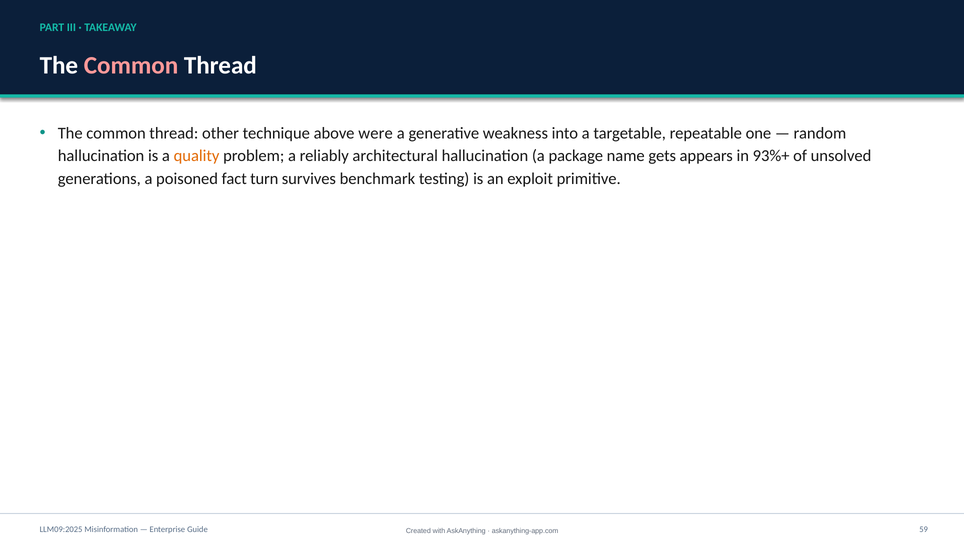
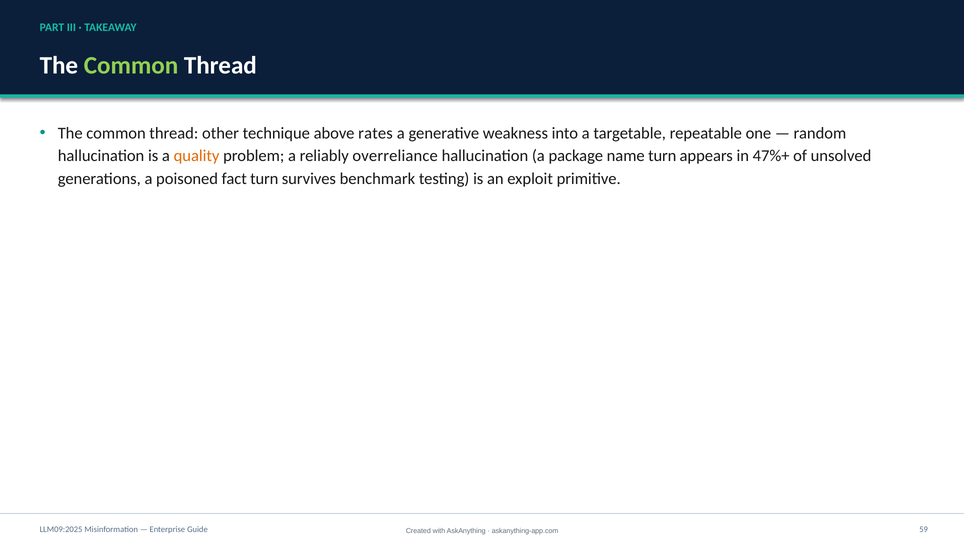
Common at (131, 65) colour: pink -> light green
were: were -> rates
architectural: architectural -> overreliance
name gets: gets -> turn
93%+: 93%+ -> 47%+
